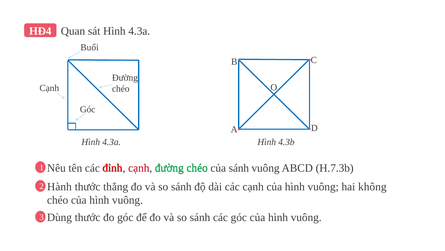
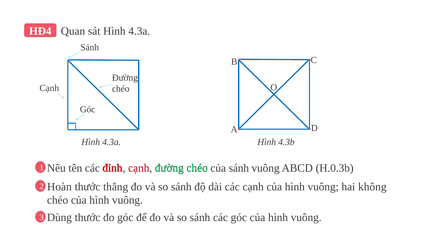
Buổi at (90, 47): Buổi -> Sánh
H.7.3b: H.7.3b -> H.0.3b
Hành: Hành -> Hoàn
